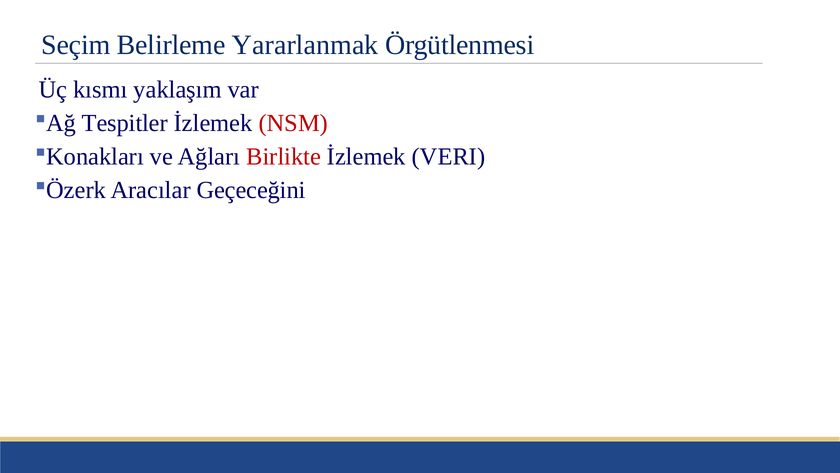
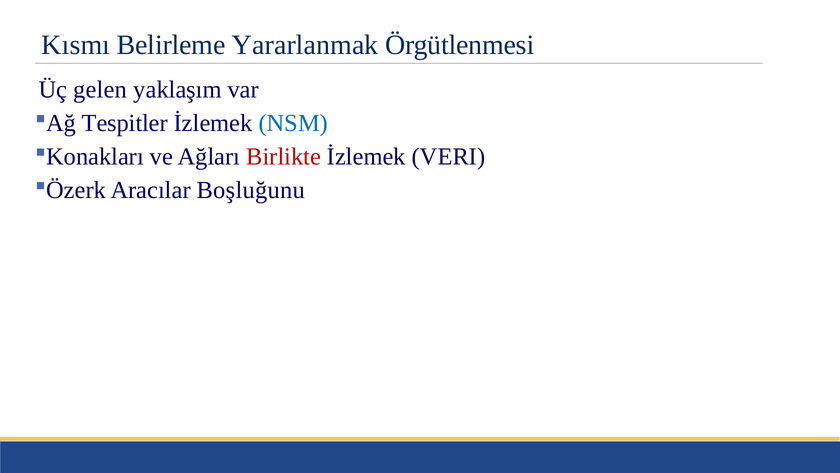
Seçim: Seçim -> Kısmı
kısmı: kısmı -> gelen
NSM colour: red -> blue
Geçeceğini: Geçeceğini -> Boşluğunu
